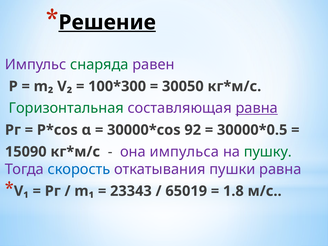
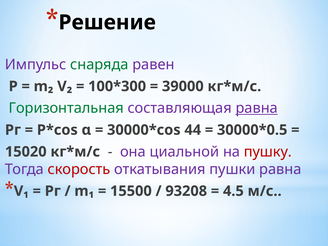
Решение underline: present -> none
30050: 30050 -> 39000
92: 92 -> 44
15090: 15090 -> 15020
импульса: импульса -> циальной
пушку colour: green -> red
скорость colour: blue -> red
23343: 23343 -> 15500
65019: 65019 -> 93208
1.8: 1.8 -> 4.5
